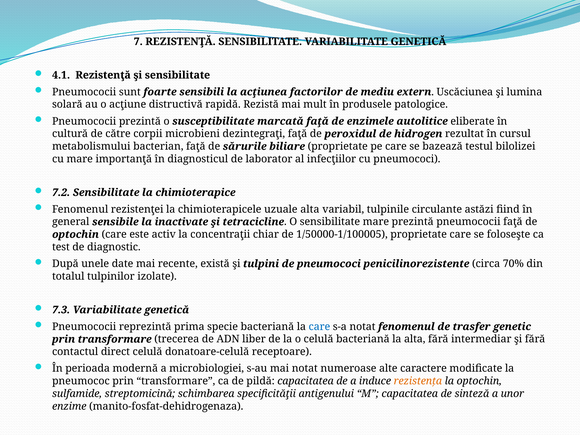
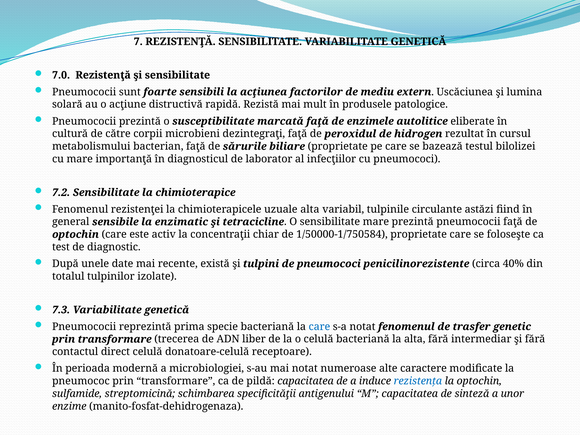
4.1: 4.1 -> 7.0
inactivate: inactivate -> enzimatic
1/50000-1/100005: 1/50000-1/100005 -> 1/50000-1/750584
70%: 70% -> 40%
rezistenţa colour: orange -> blue
